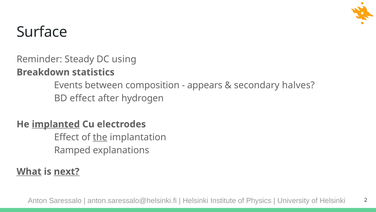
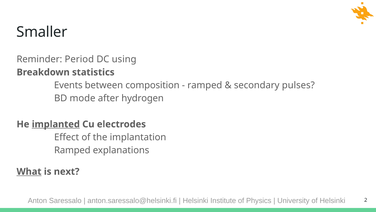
Surface: Surface -> Smaller
Steady: Steady -> Period
appears at (205, 85): appears -> ramped
halves: halves -> pulses
BD effect: effect -> mode
the underline: present -> none
next underline: present -> none
